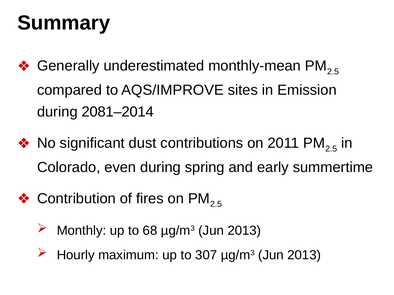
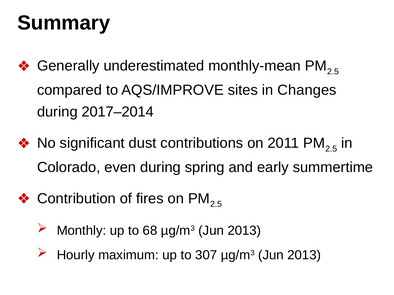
Emission: Emission -> Changes
2081–2014: 2081–2014 -> 2017–2014
